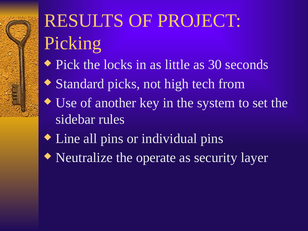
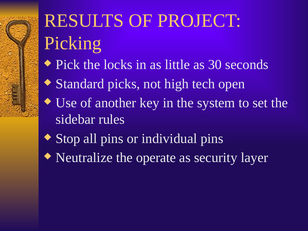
from: from -> open
Line: Line -> Stop
